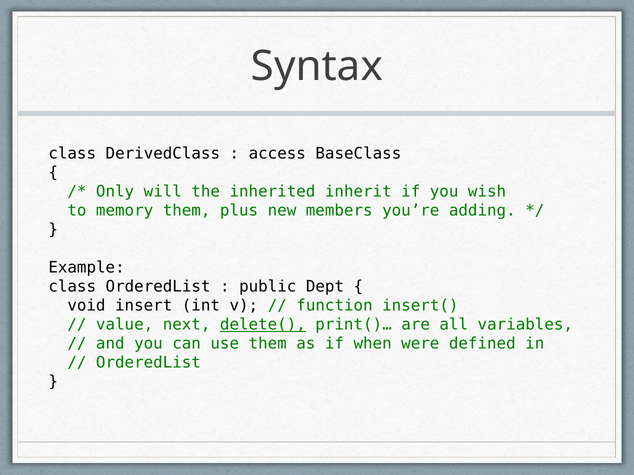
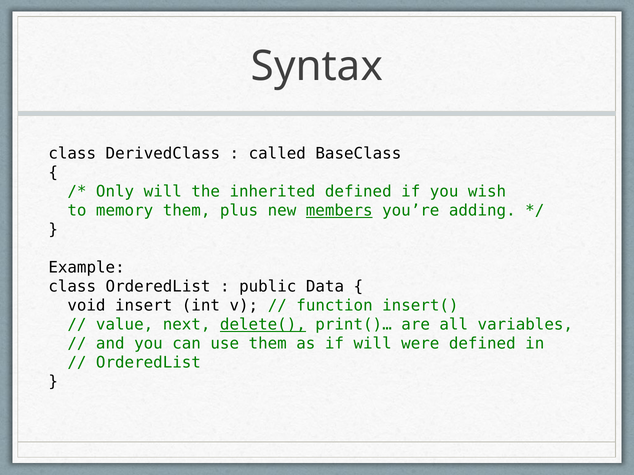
access: access -> called
inherited inherit: inherit -> defined
members underline: none -> present
Dept: Dept -> Data
if when: when -> will
